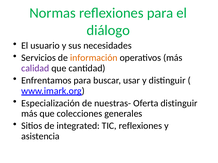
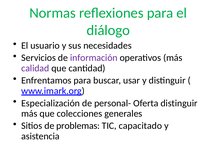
información colour: orange -> purple
nuestras-: nuestras- -> personal-
integrated: integrated -> problemas
TIC reflexiones: reflexiones -> capacitado
